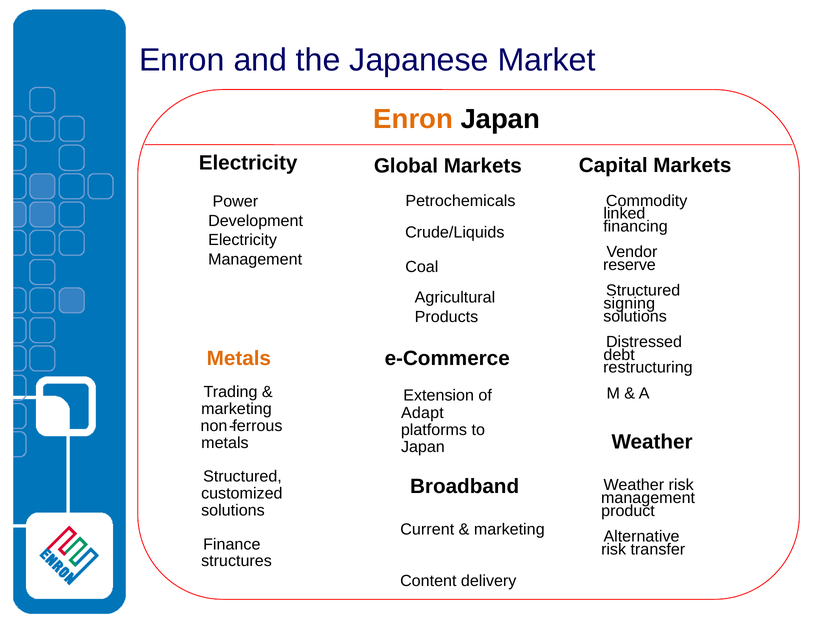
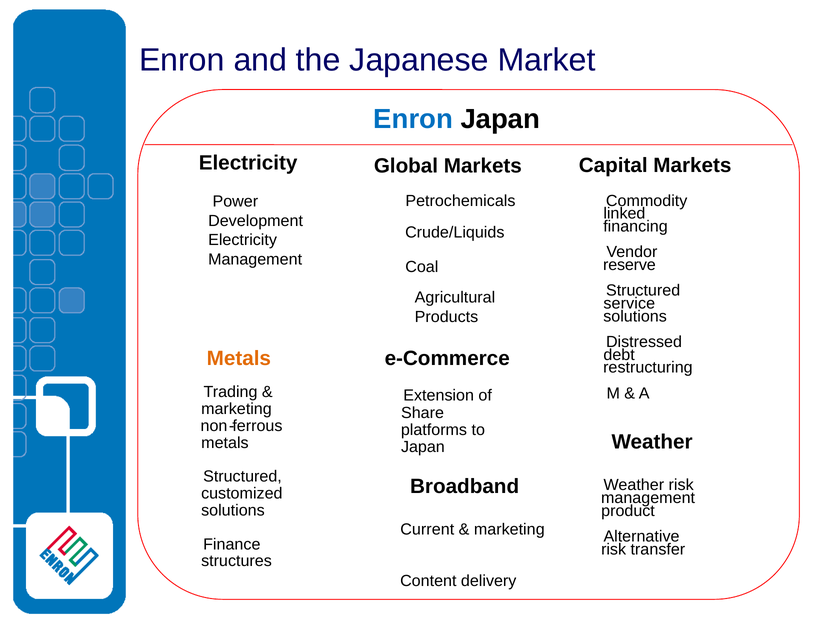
Enron at (413, 119) colour: orange -> blue
signing: signing -> service
Adapt: Adapt -> Share
